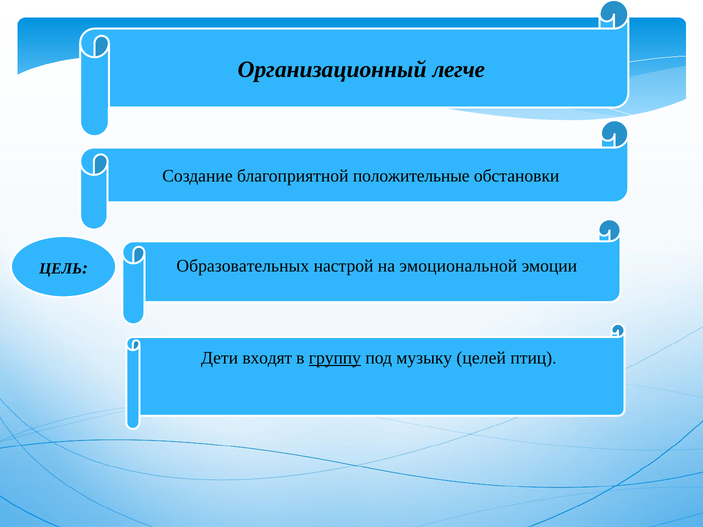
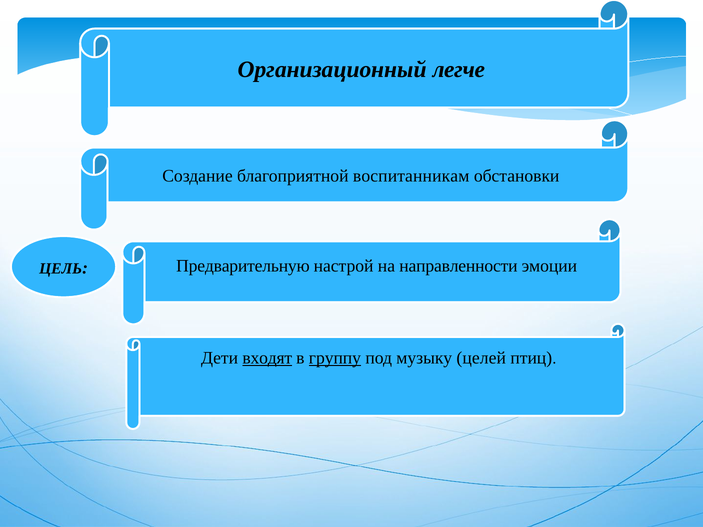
положительные: положительные -> воспитанникам
Образовательных: Образовательных -> Предварительную
эмоциональной: эмоциональной -> направленности
входят underline: none -> present
